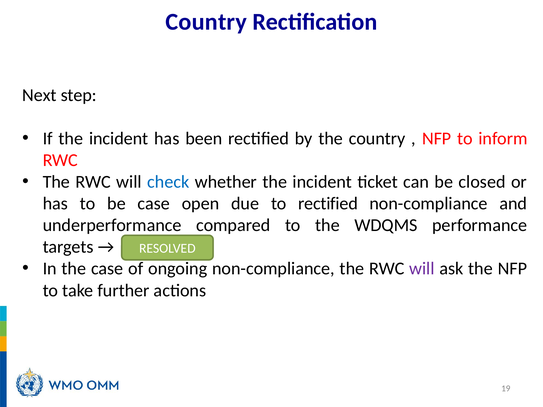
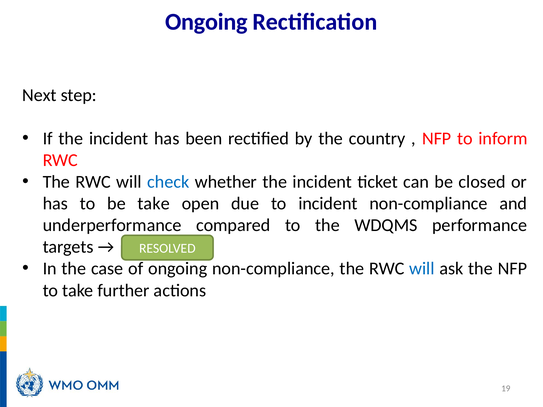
Country at (206, 22): Country -> Ongoing
be case: case -> take
to rectified: rectified -> incident
will at (422, 269) colour: purple -> blue
